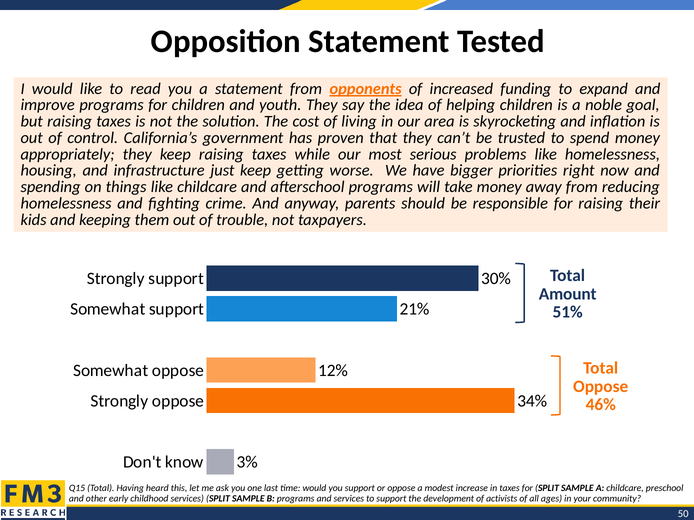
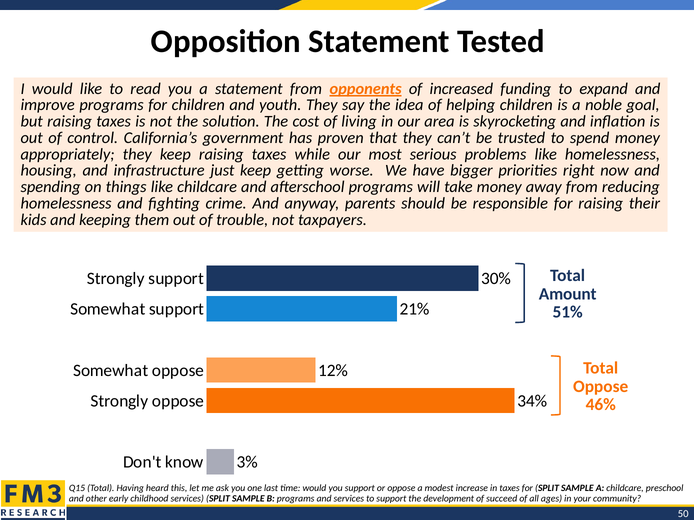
activists: activists -> succeed
